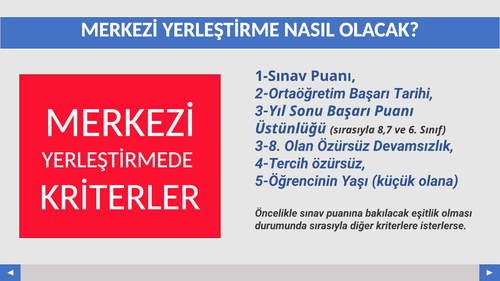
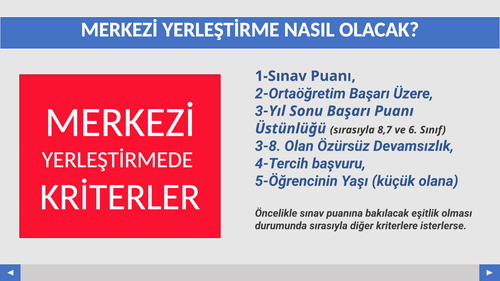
Tarihi: Tarihi -> Üzere
4-Tercih özürsüz: özürsüz -> başvuru
